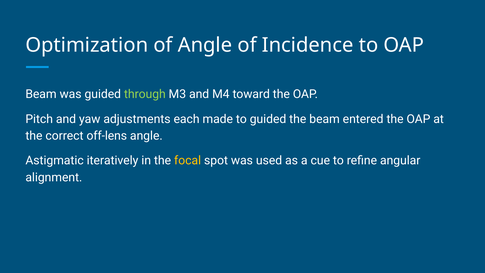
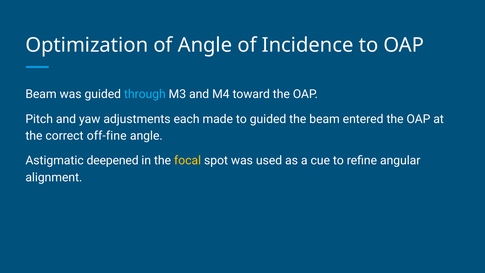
through colour: light green -> light blue
off-lens: off-lens -> off-fine
iteratively: iteratively -> deepened
